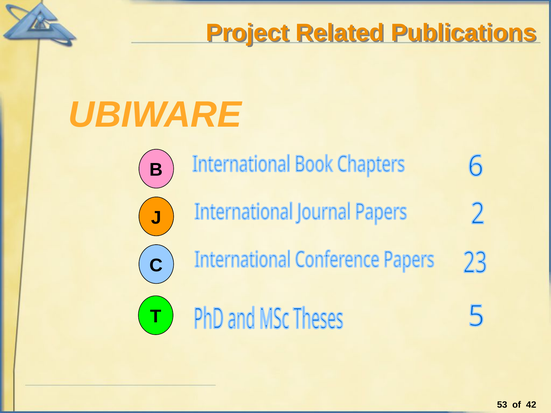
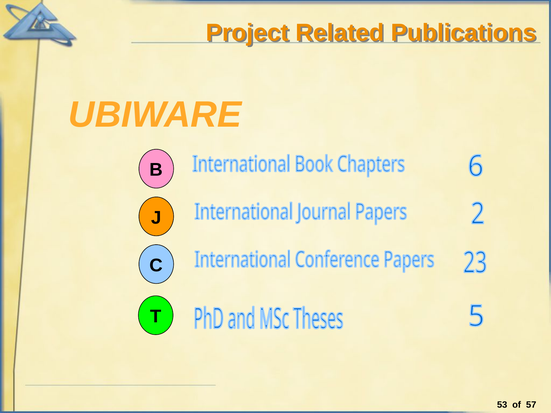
42: 42 -> 57
